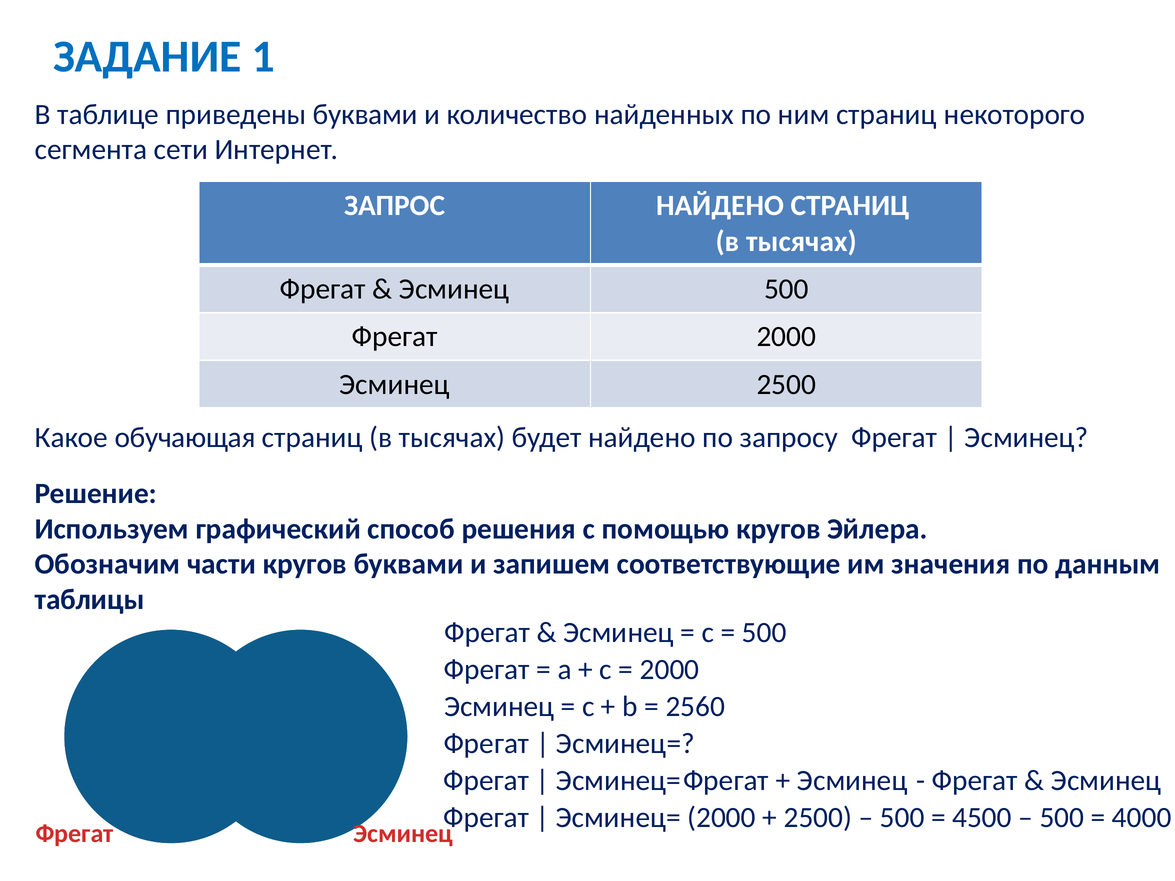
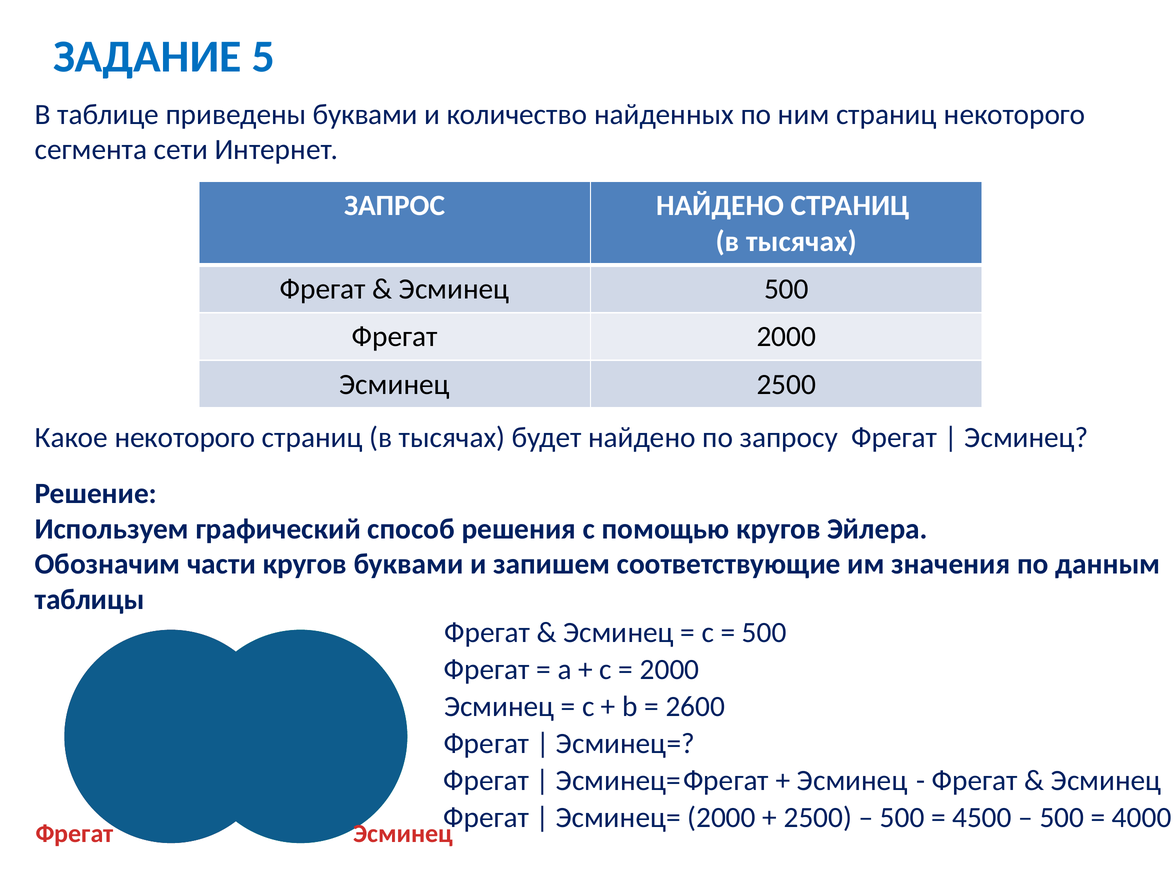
1: 1 -> 5
Какое обучающая: обучающая -> некоторого
2560: 2560 -> 2600
